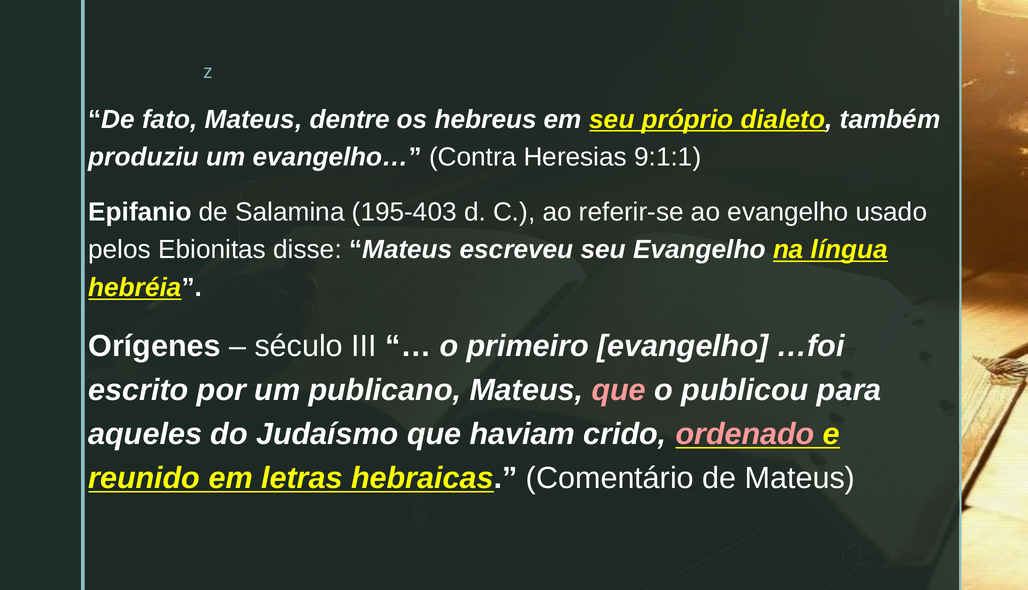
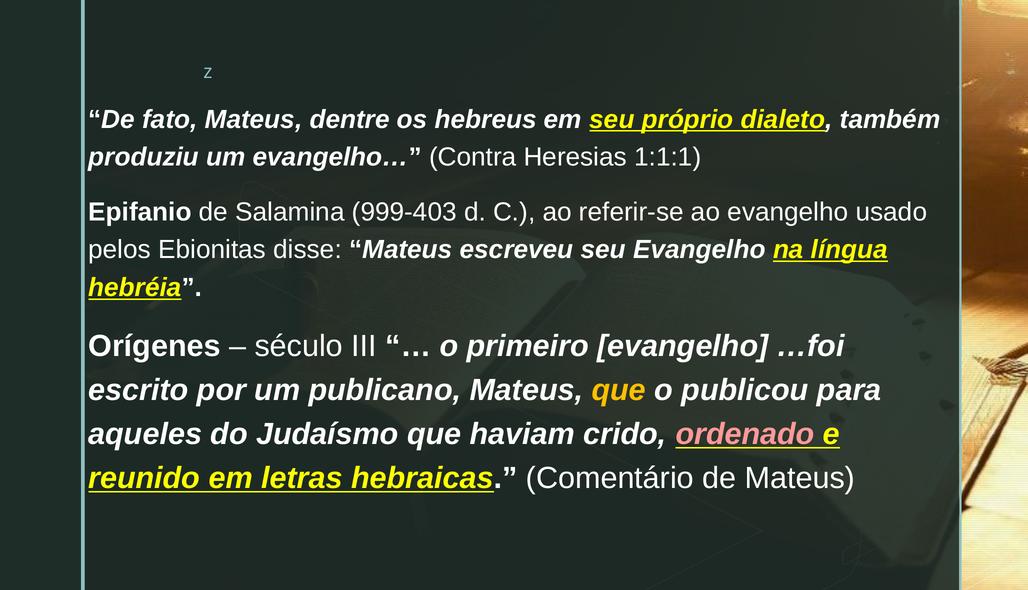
9:1:1: 9:1:1 -> 1:1:1
195-403: 195-403 -> 999-403
que at (619, 390) colour: pink -> yellow
